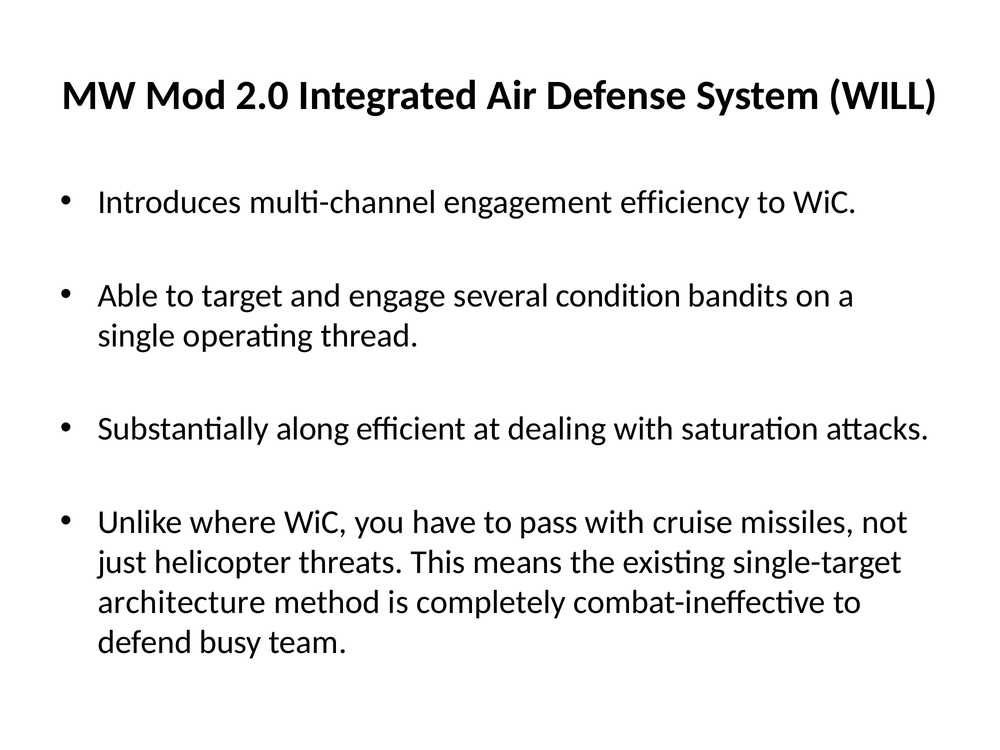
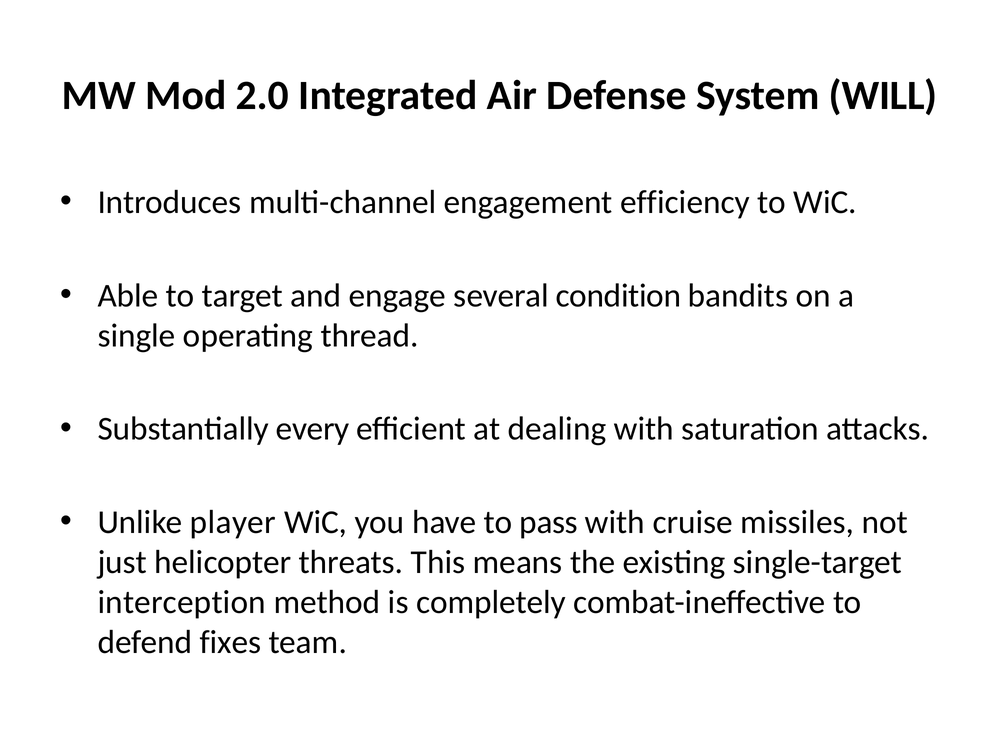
along: along -> every
where: where -> player
architecture: architecture -> interception
busy: busy -> fixes
